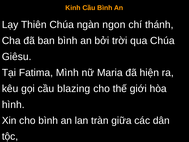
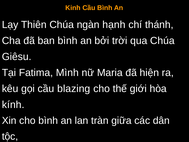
ngon: ngon -> hạnh
hình: hình -> kính
